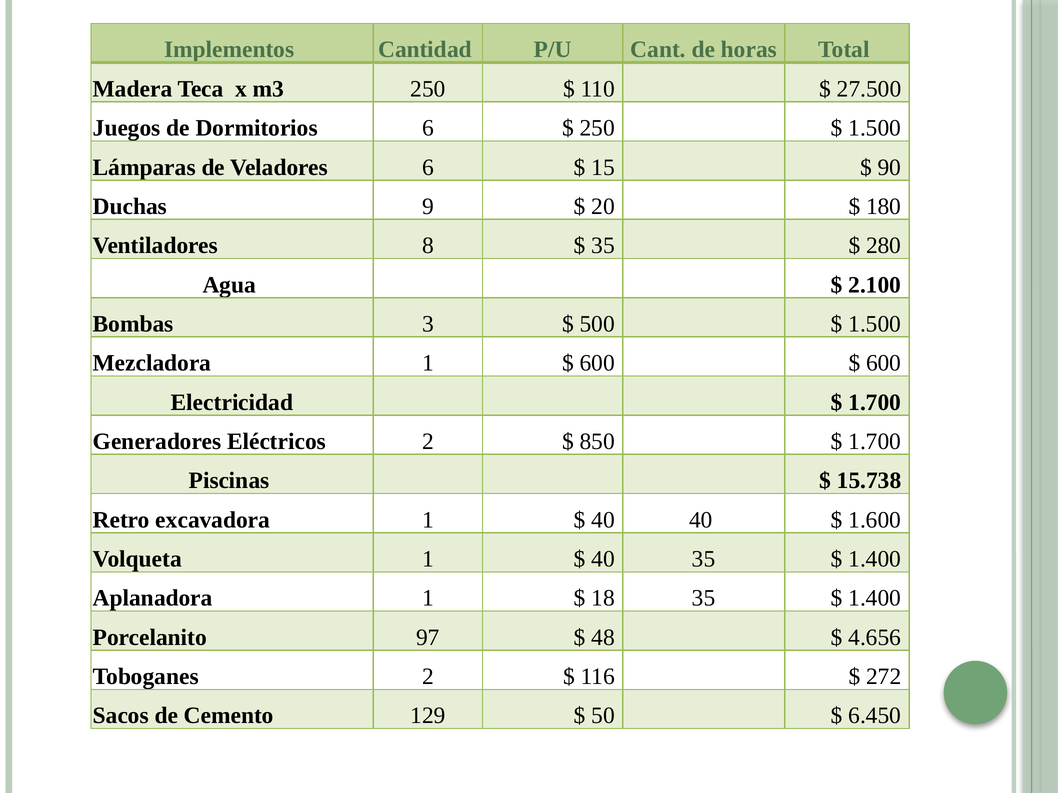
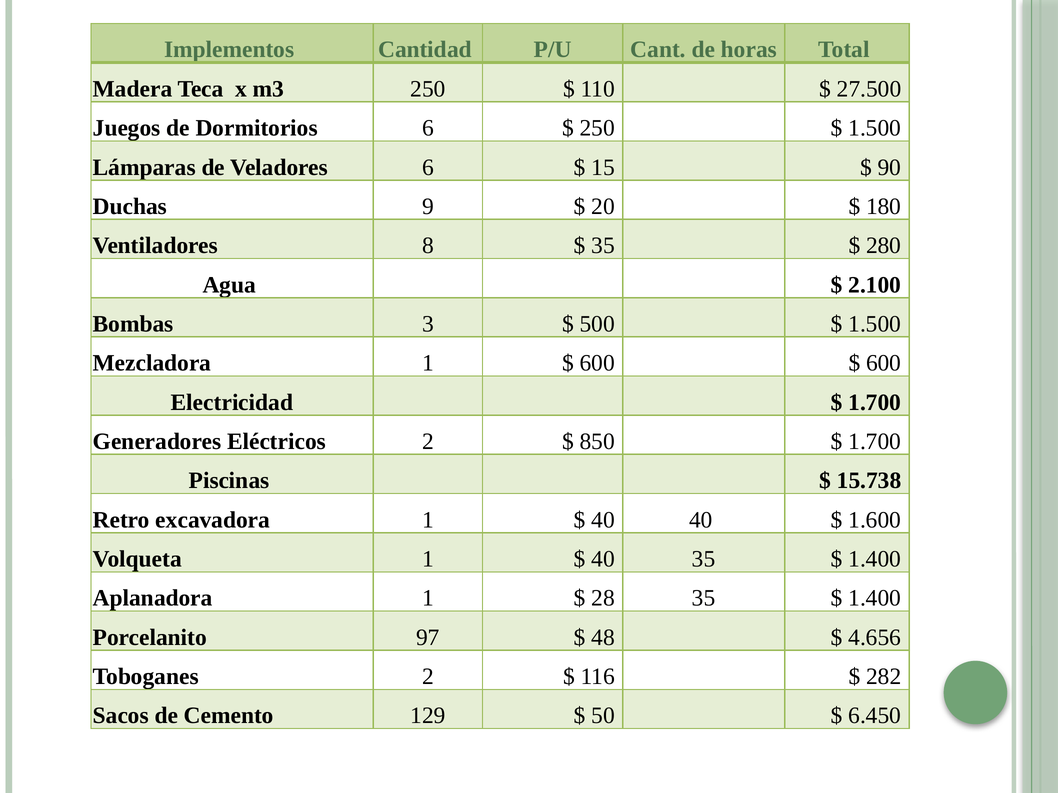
18: 18 -> 28
272: 272 -> 282
